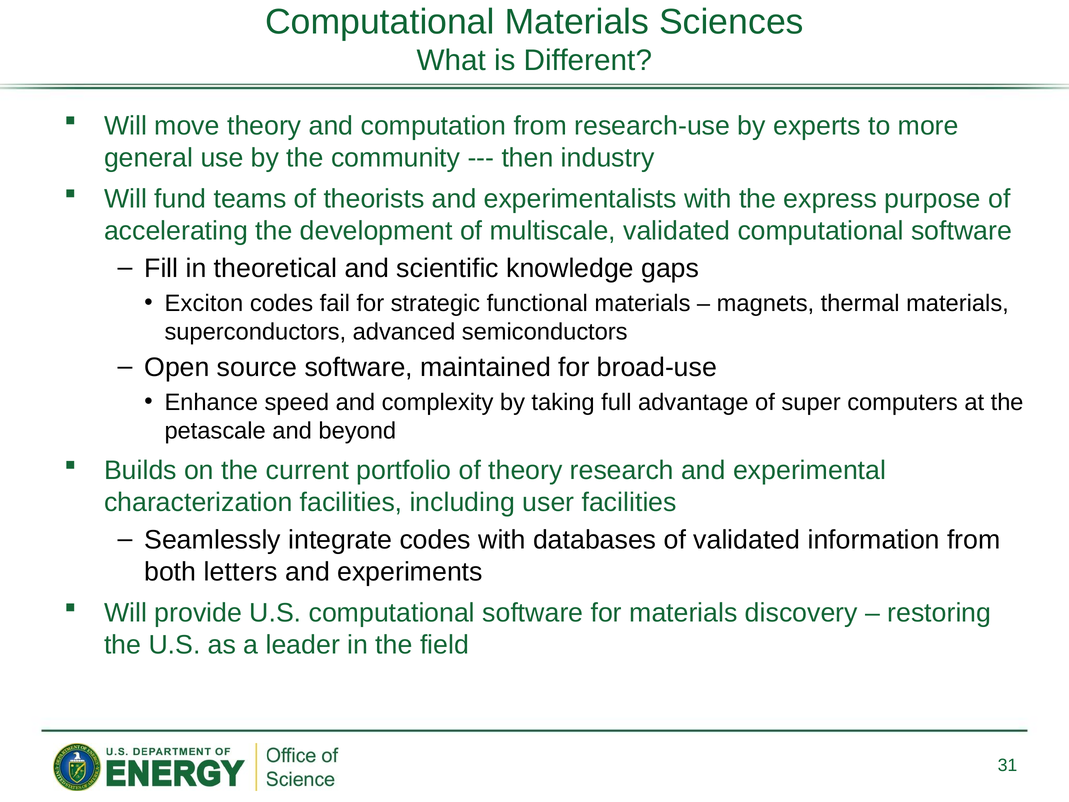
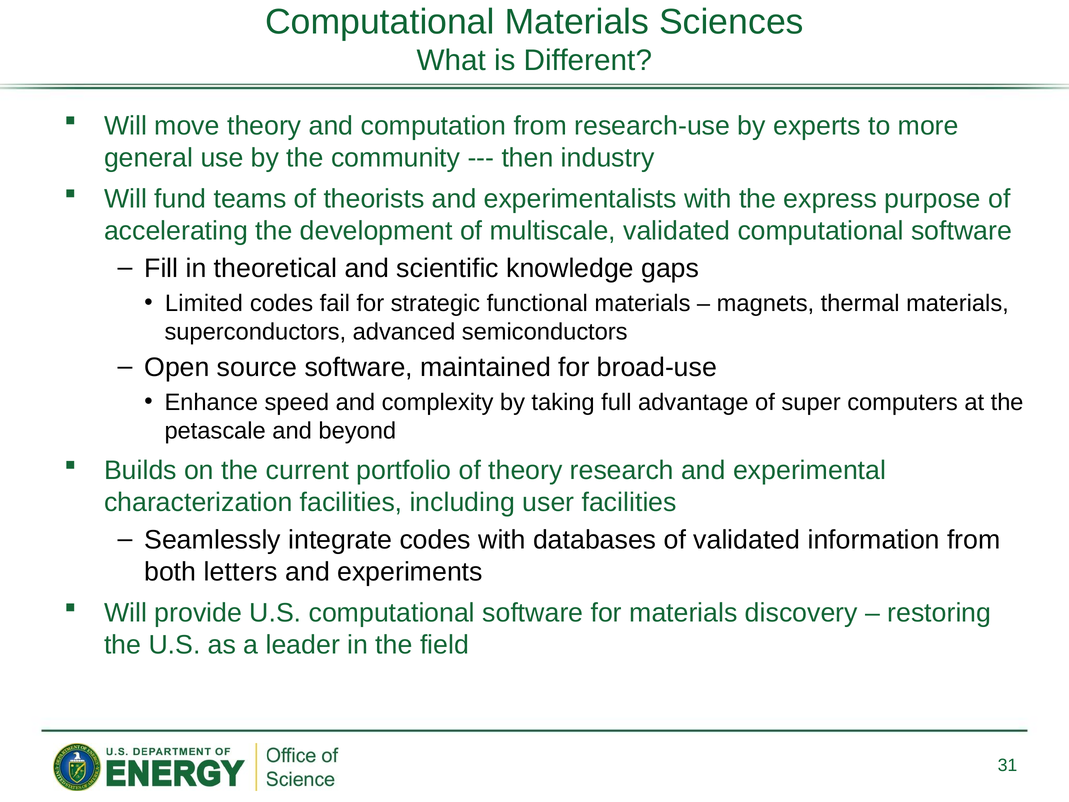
Exciton: Exciton -> Limited
